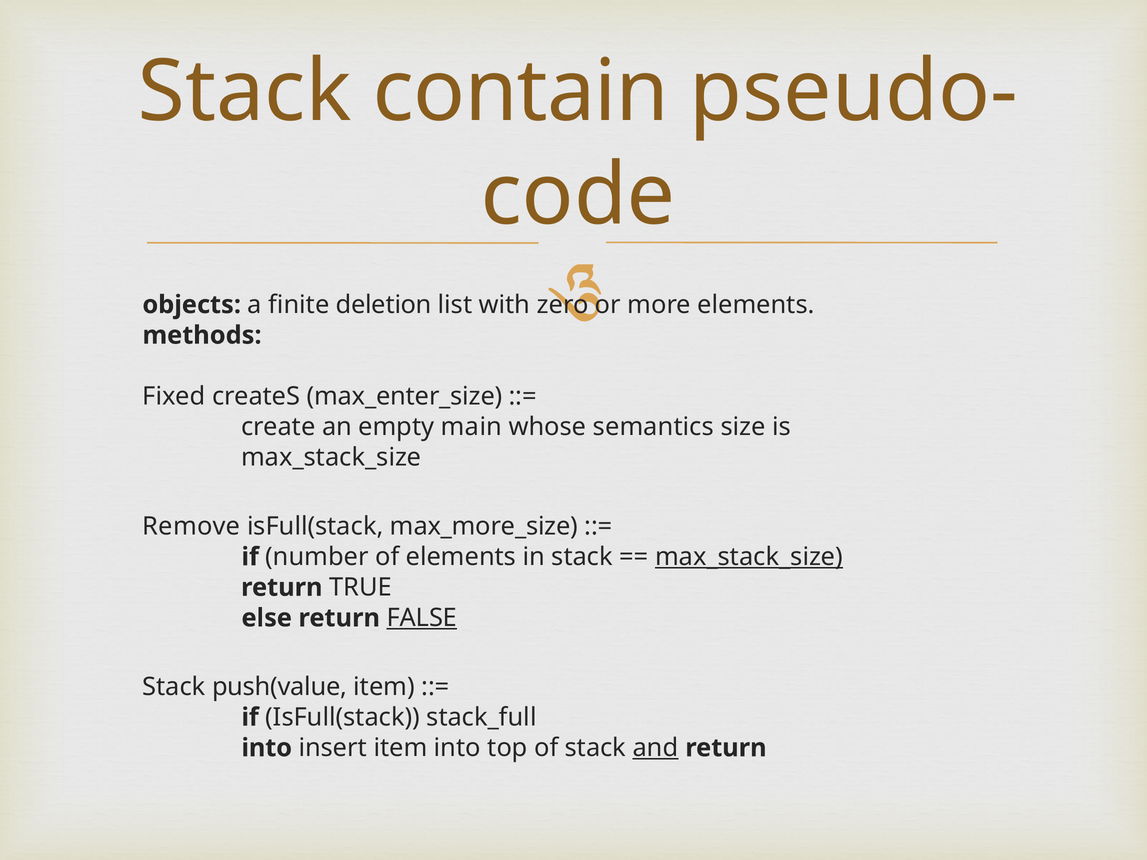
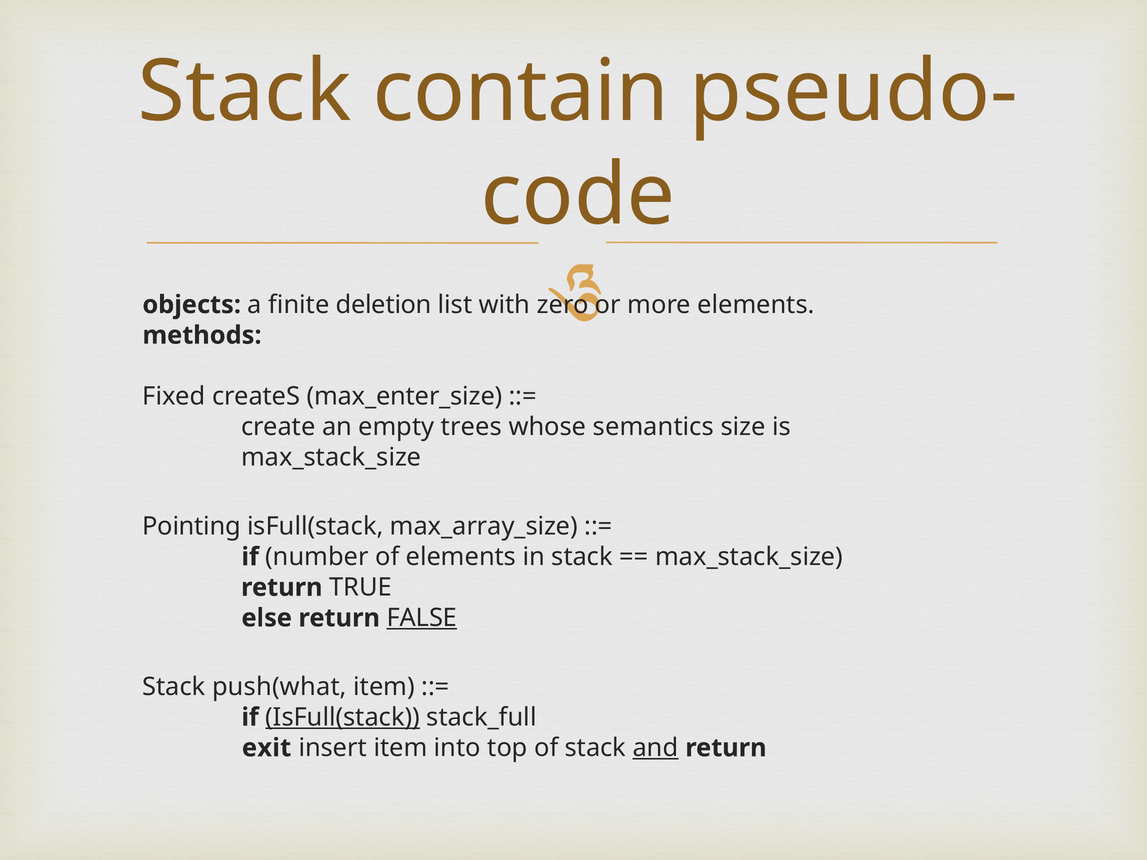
main: main -> trees
Remove: Remove -> Pointing
max_more_size: max_more_size -> max_array_size
max_stack_size at (749, 557) underline: present -> none
push(value: push(value -> push(what
IsFull(stack at (343, 718) underline: none -> present
into at (267, 748): into -> exit
